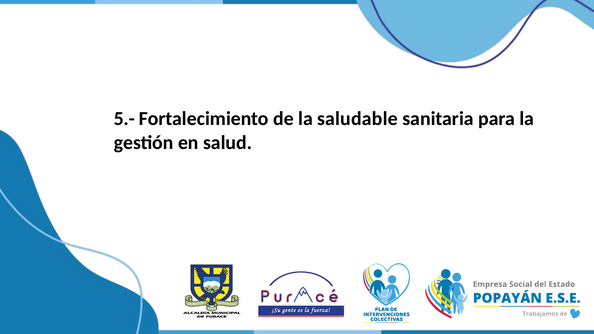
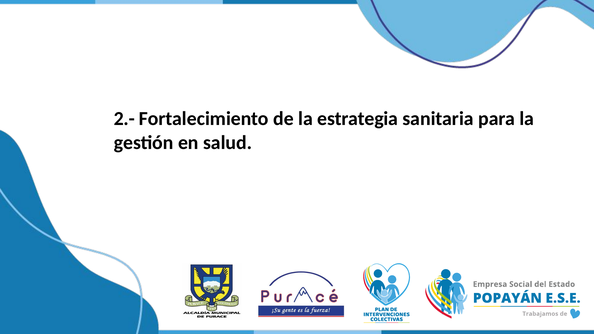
5.-: 5.- -> 2.-
saludable: saludable -> estrategia
